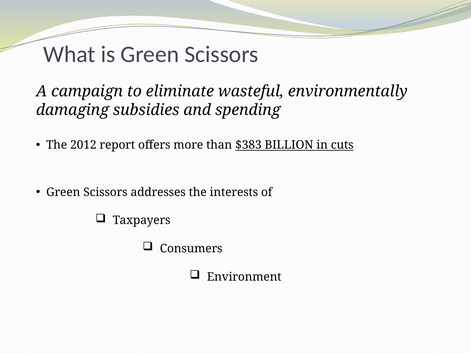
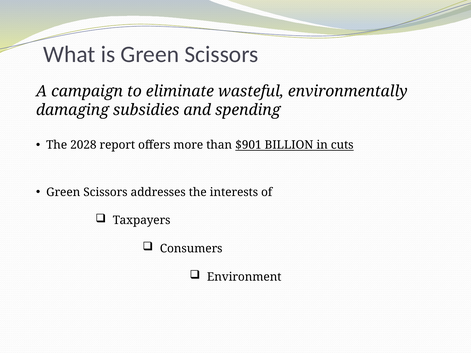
2012: 2012 -> 2028
$383: $383 -> $901
